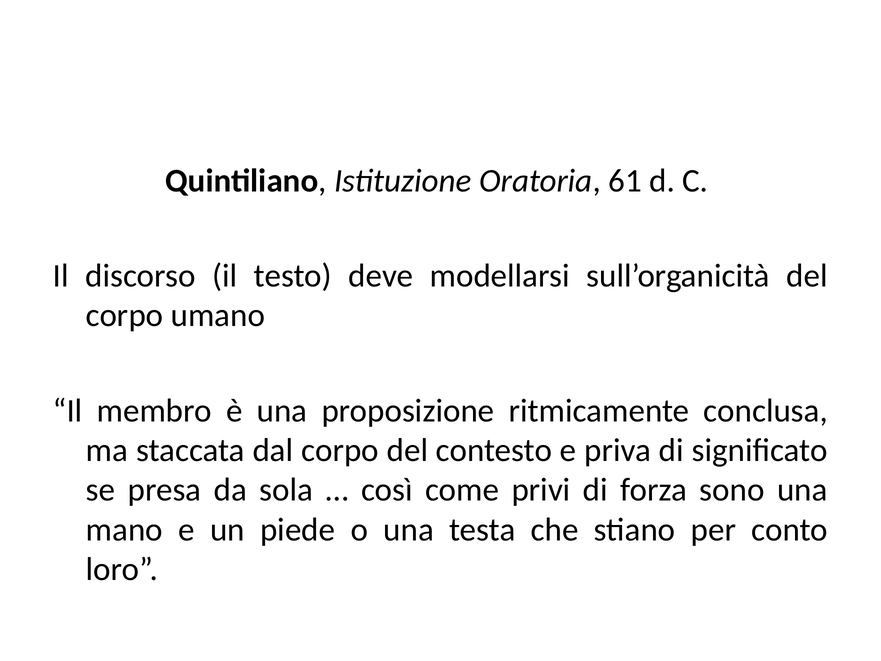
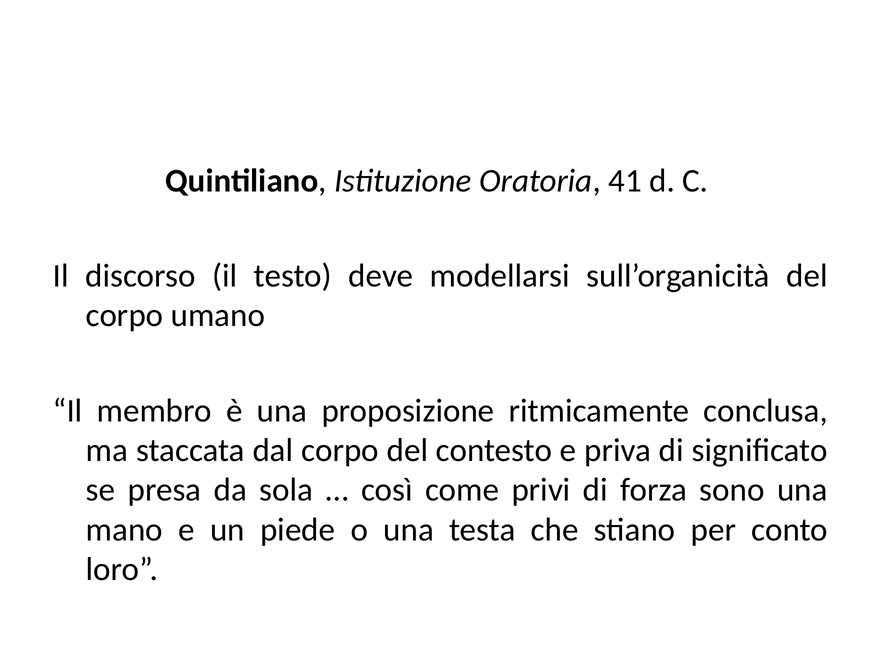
61: 61 -> 41
